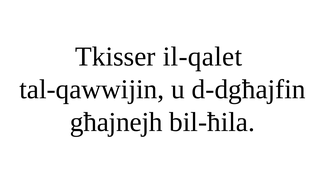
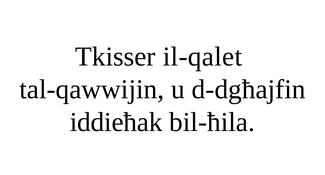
għajnejh: għajnejh -> iddieħak
